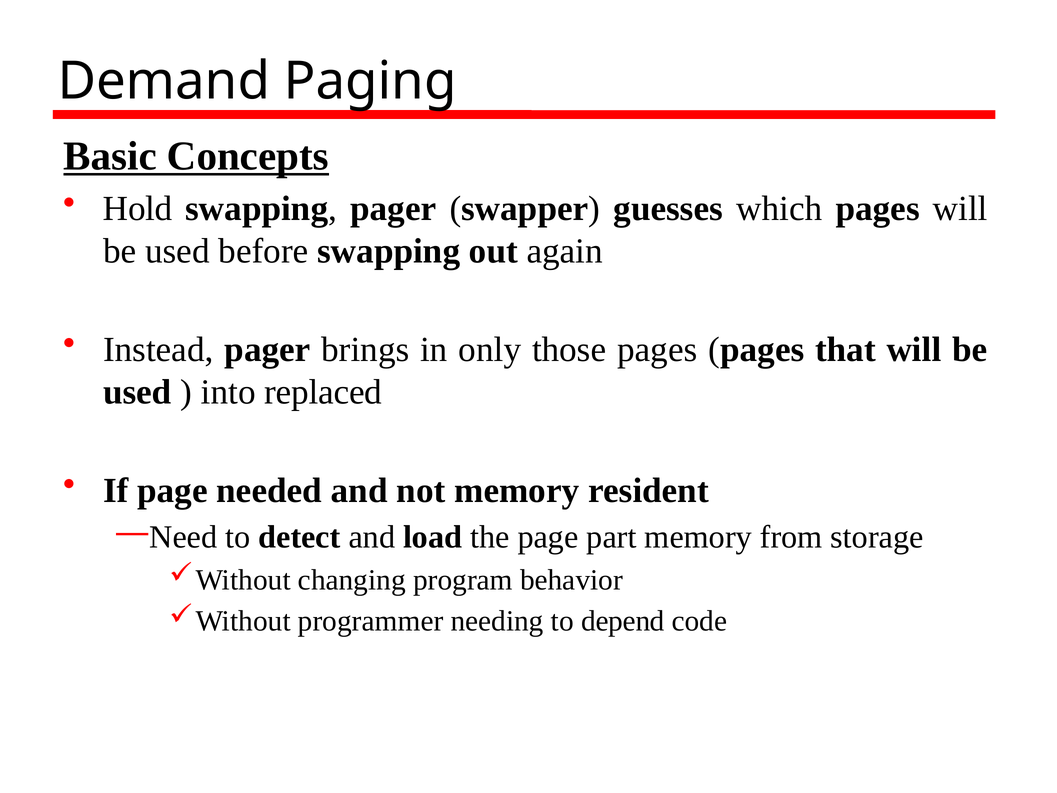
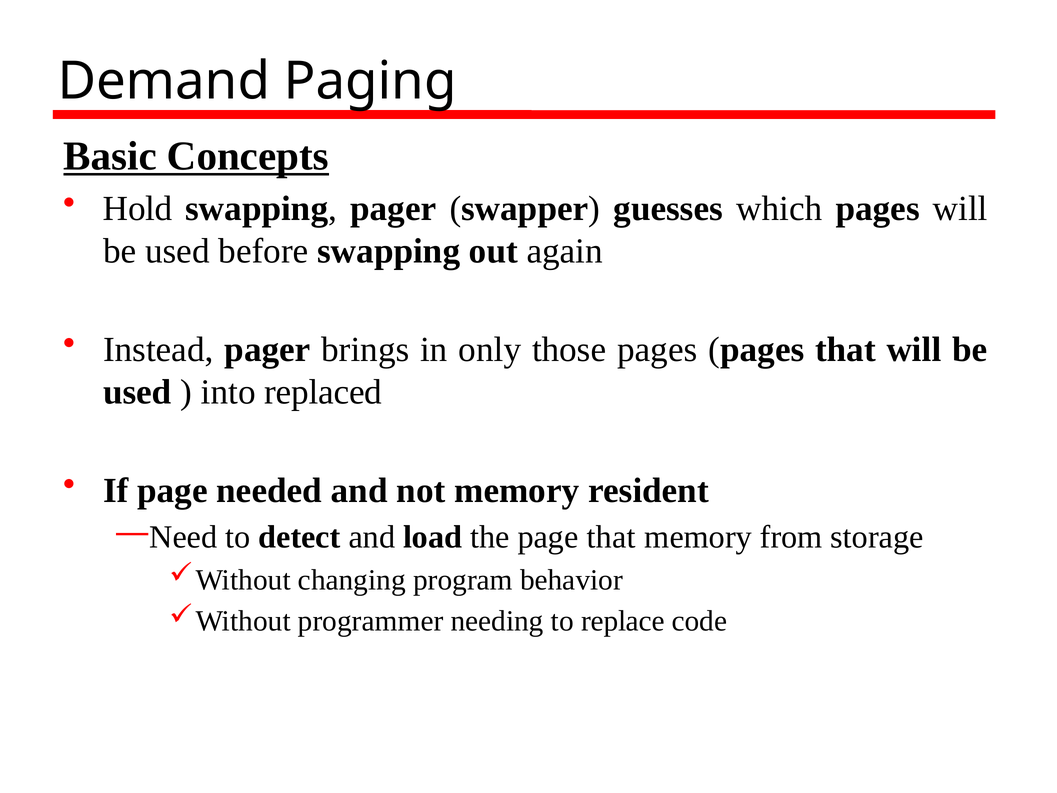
page part: part -> that
depend: depend -> replace
